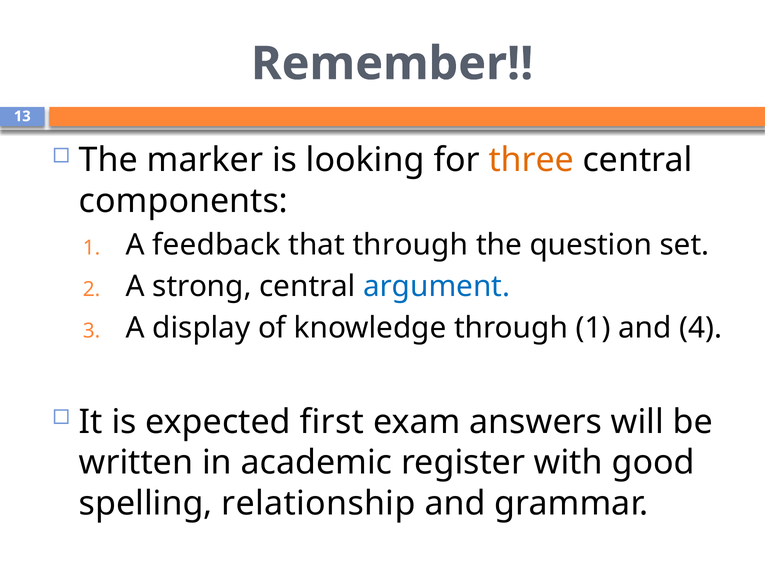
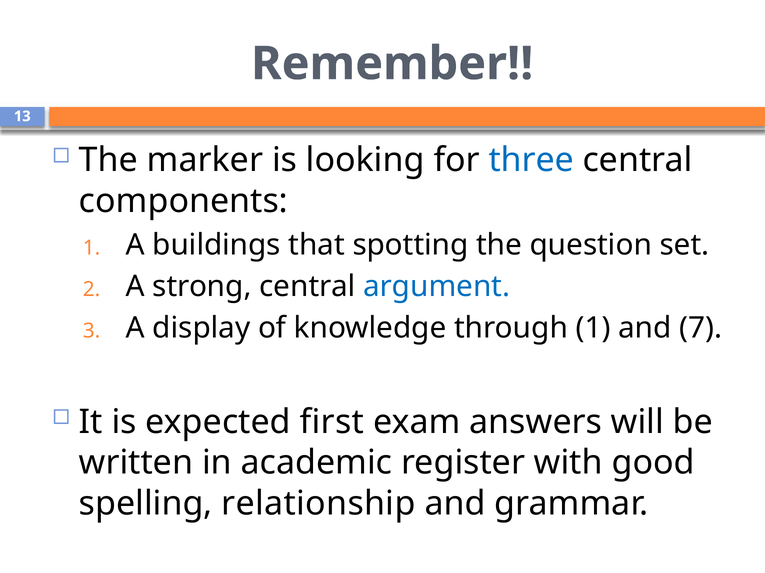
three colour: orange -> blue
feedback: feedback -> buildings
that through: through -> spotting
4: 4 -> 7
